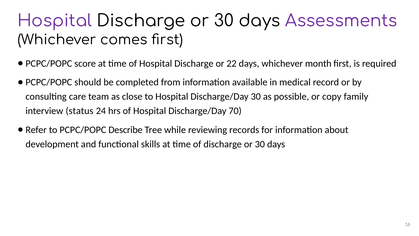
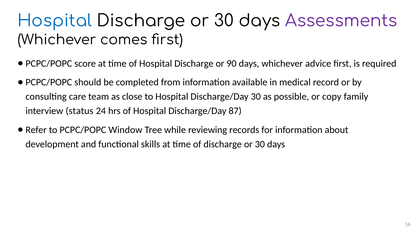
Hospital at (55, 21) colour: purple -> blue
22: 22 -> 90
month: month -> advice
70: 70 -> 87
Describe: Describe -> Window
